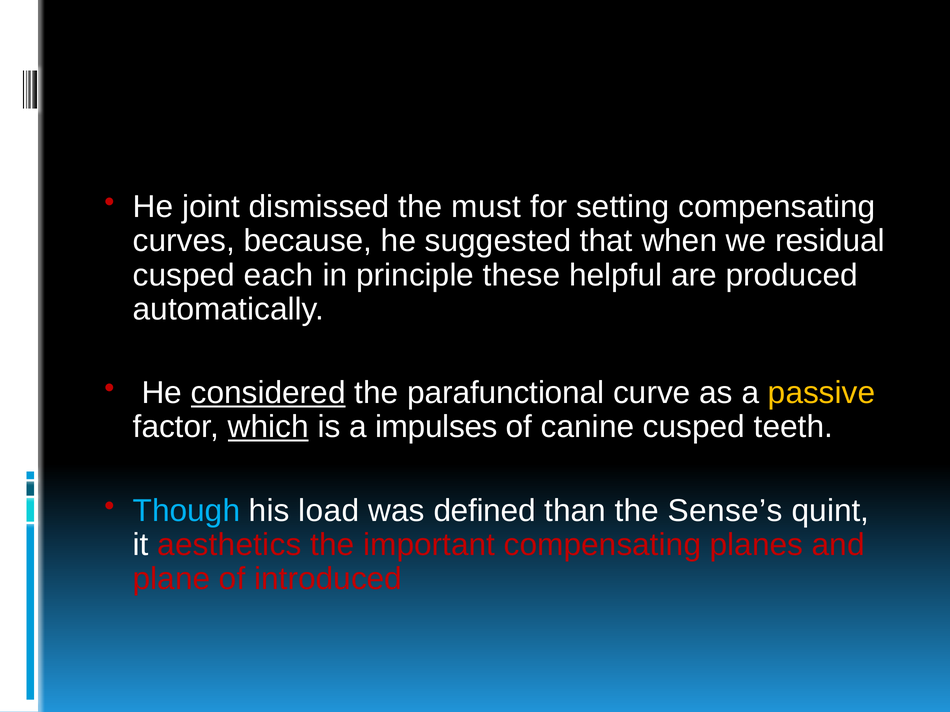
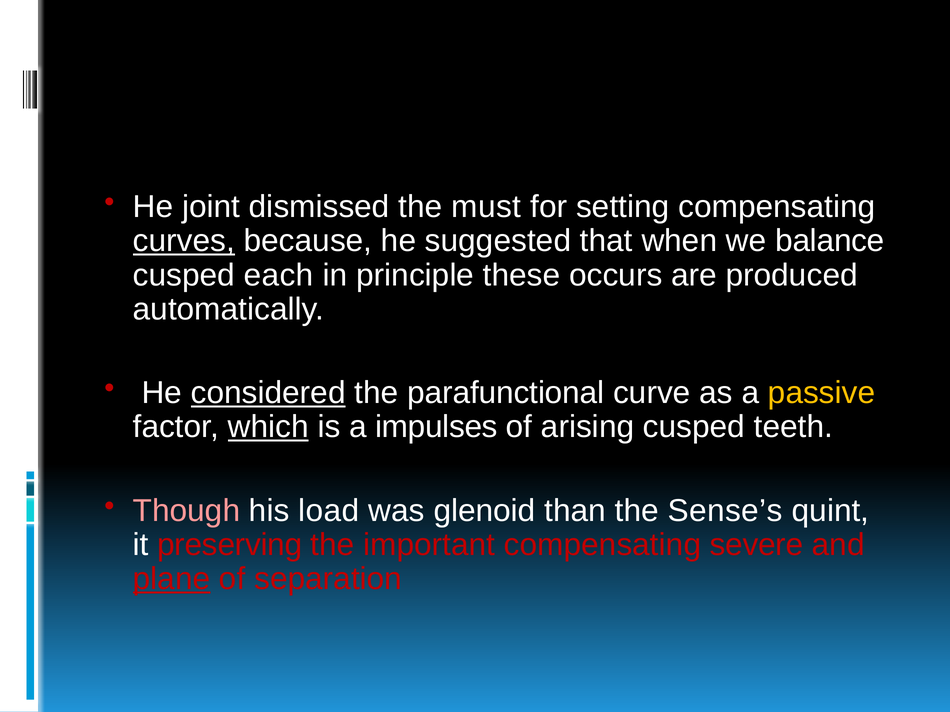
curves underline: none -> present
residual: residual -> balance
helpful: helpful -> occurs
canine: canine -> arising
Though colour: light blue -> pink
defined: defined -> glenoid
aesthetics: aesthetics -> preserving
planes: planes -> severe
plane underline: none -> present
introduced: introduced -> separation
